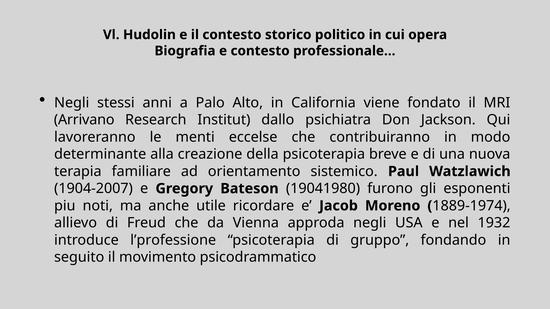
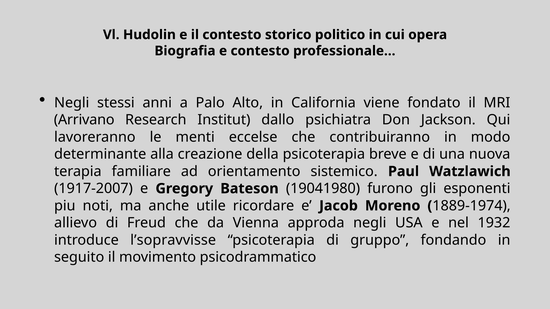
1904-2007: 1904-2007 -> 1917-2007
l’professione: l’professione -> l’sopravvisse
